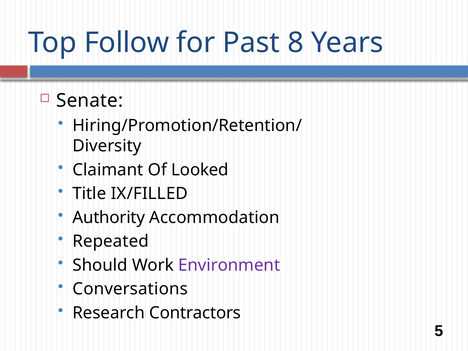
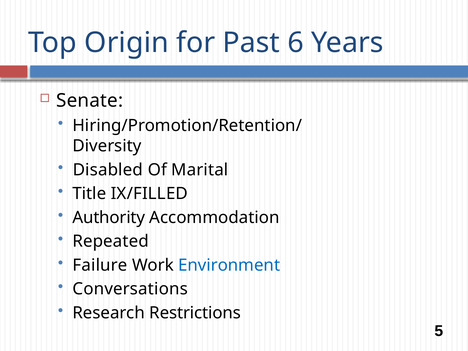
Follow: Follow -> Origin
8: 8 -> 6
Claimant: Claimant -> Disabled
Looked: Looked -> Marital
Should: Should -> Failure
Environment colour: purple -> blue
Contractors: Contractors -> Restrictions
